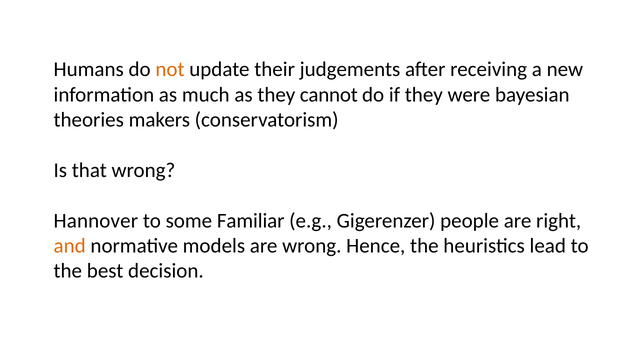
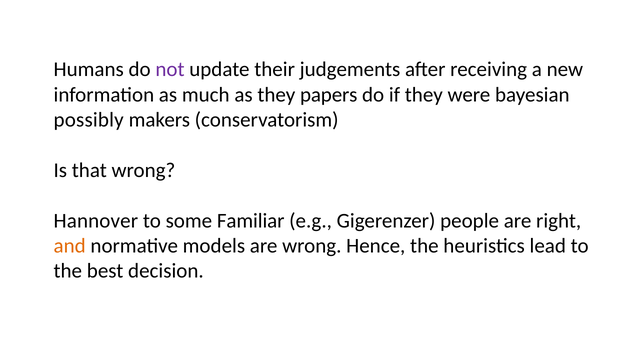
not colour: orange -> purple
cannot: cannot -> papers
theories: theories -> possibly
